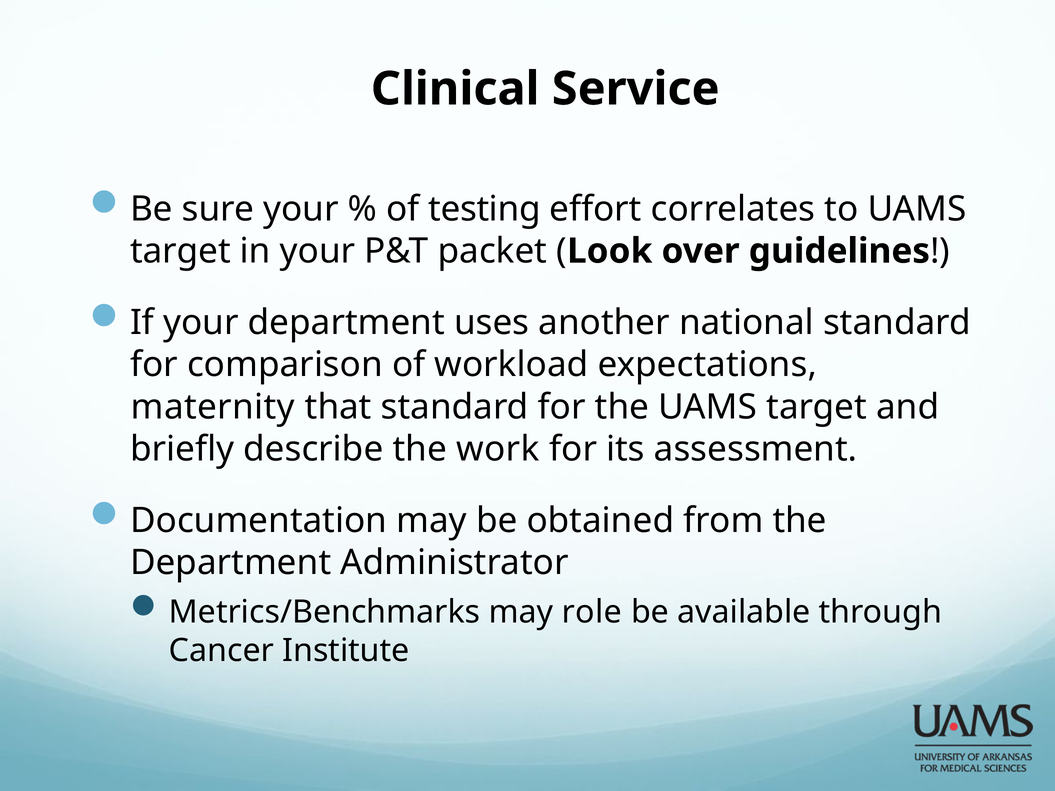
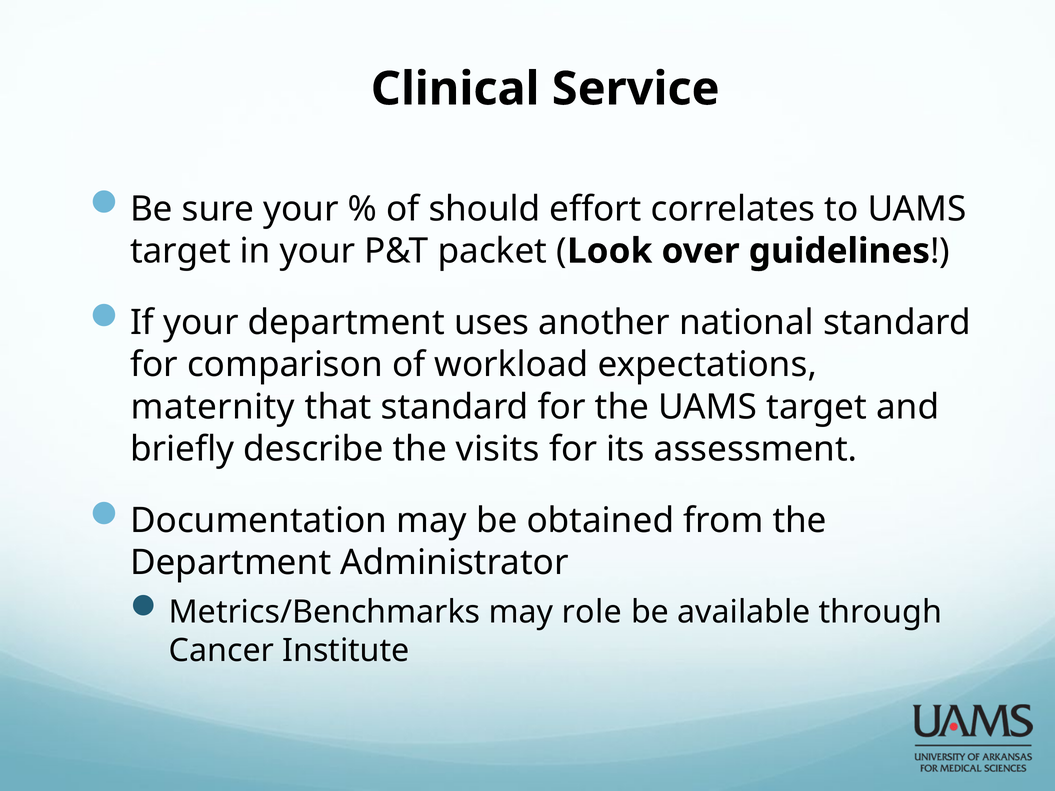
testing: testing -> should
work: work -> visits
